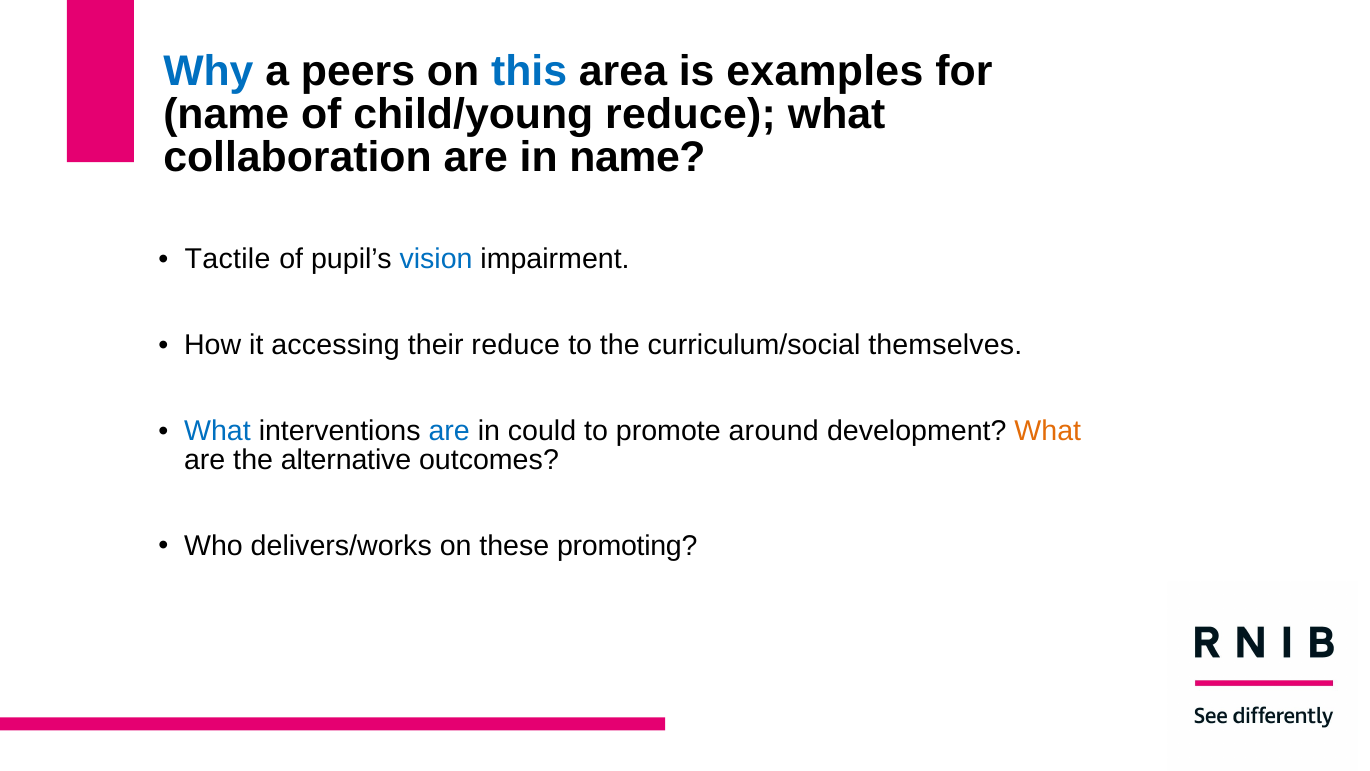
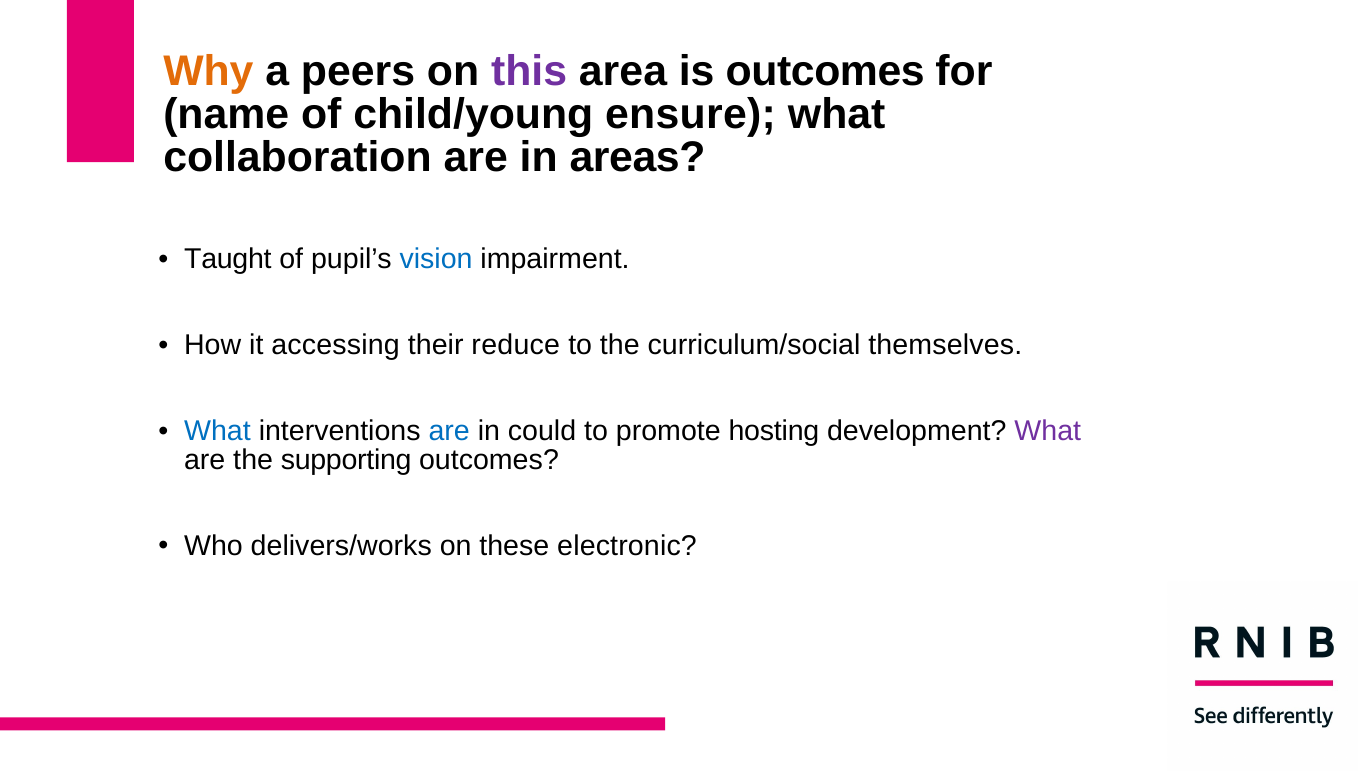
Why colour: blue -> orange
this colour: blue -> purple
is examples: examples -> outcomes
child/young reduce: reduce -> ensure
in name: name -> areas
Tactile: Tactile -> Taught
around: around -> hosting
What at (1048, 431) colour: orange -> purple
alternative: alternative -> supporting
promoting: promoting -> electronic
